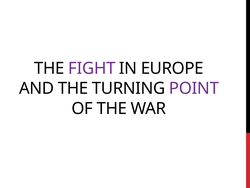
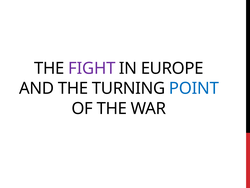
POINT colour: purple -> blue
